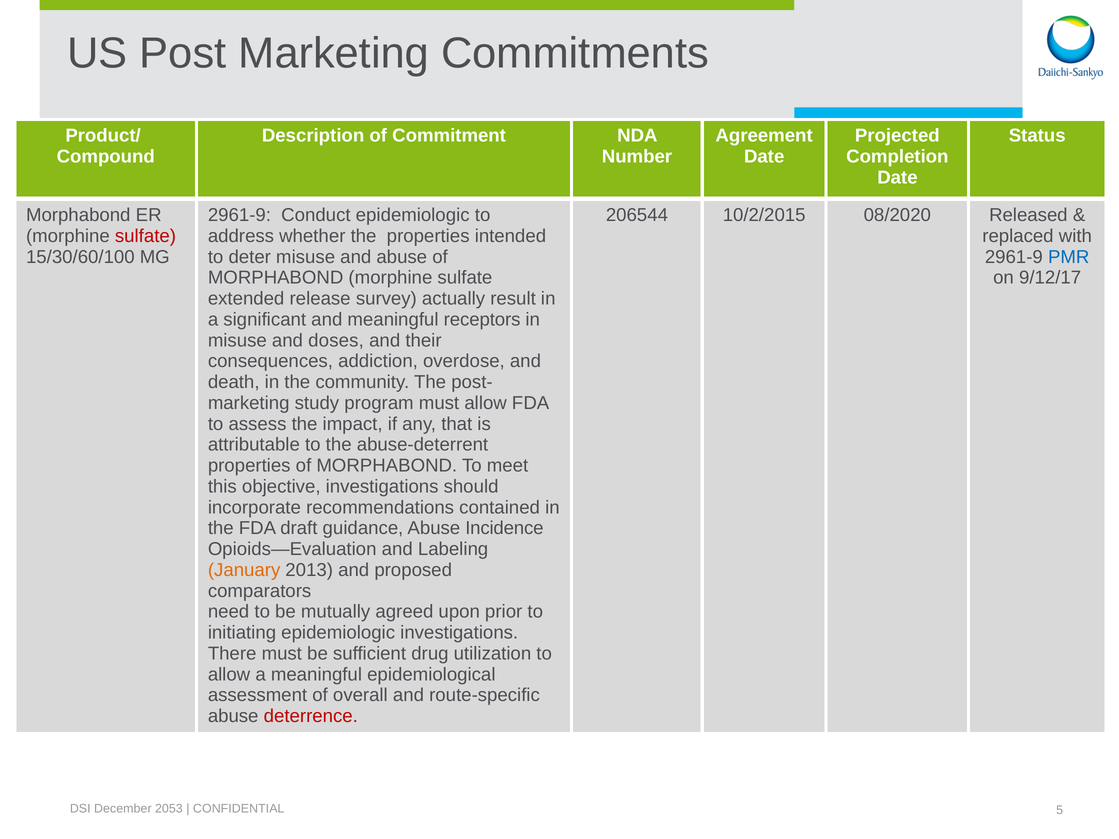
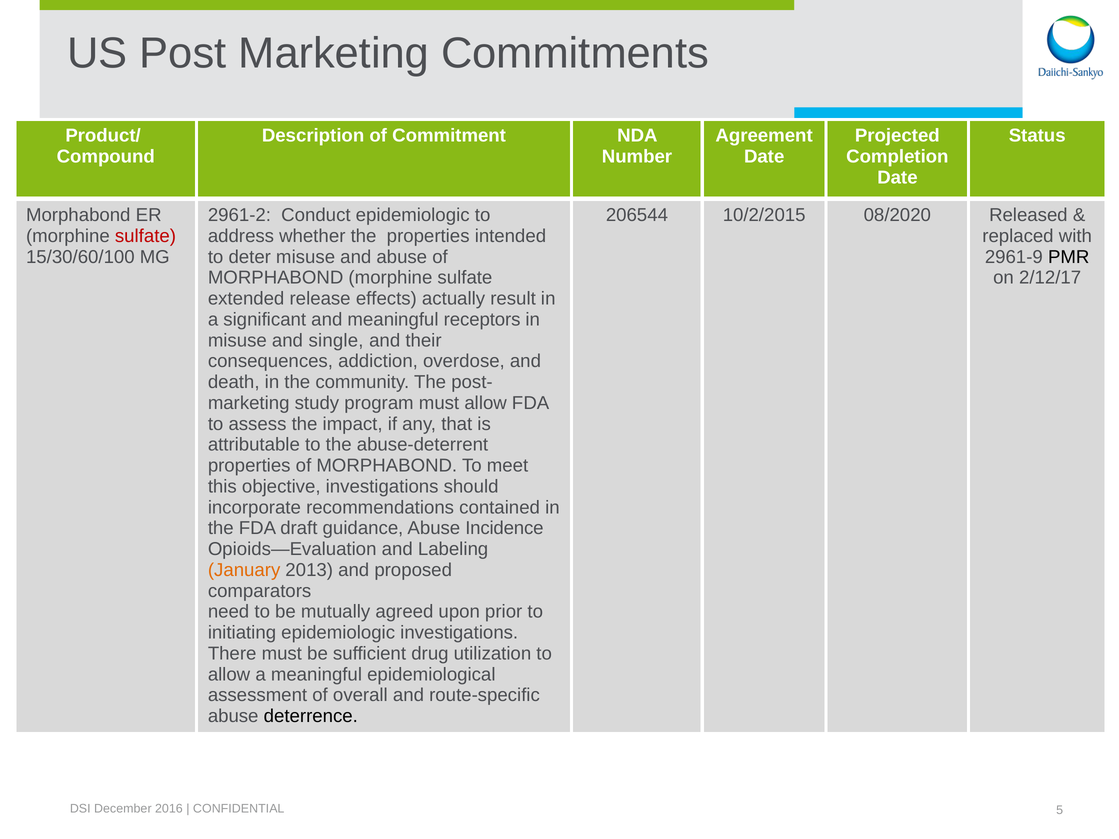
2961-9 at (239, 215): 2961-9 -> 2961-2
PMR colour: blue -> black
9/12/17: 9/12/17 -> 2/12/17
survey: survey -> effects
doses: doses -> single
deterrence colour: red -> black
2053: 2053 -> 2016
